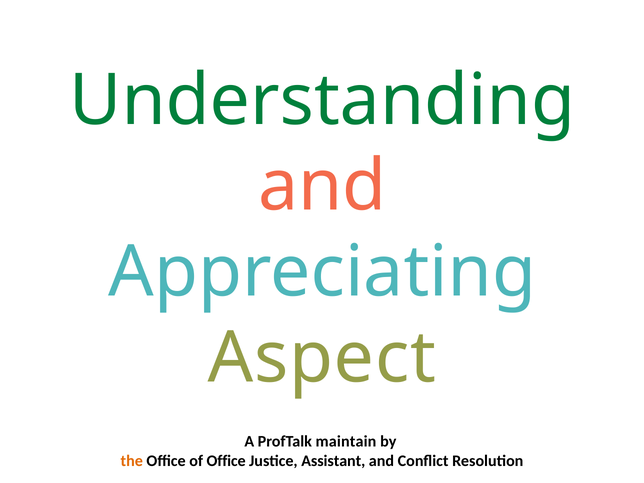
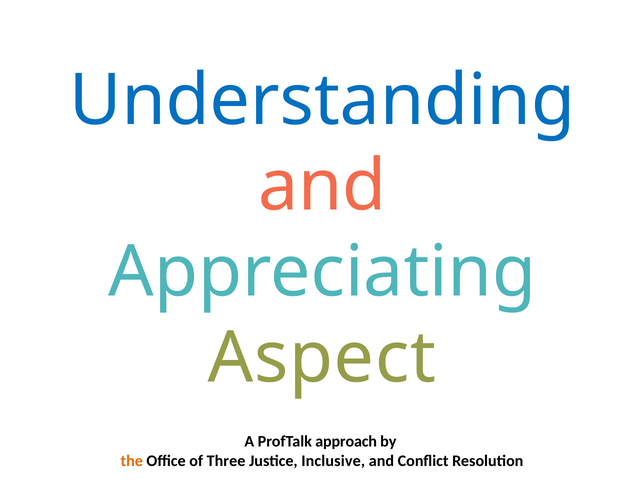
Understanding colour: green -> blue
maintain: maintain -> approach
of Office: Office -> Three
Assistant: Assistant -> Inclusive
